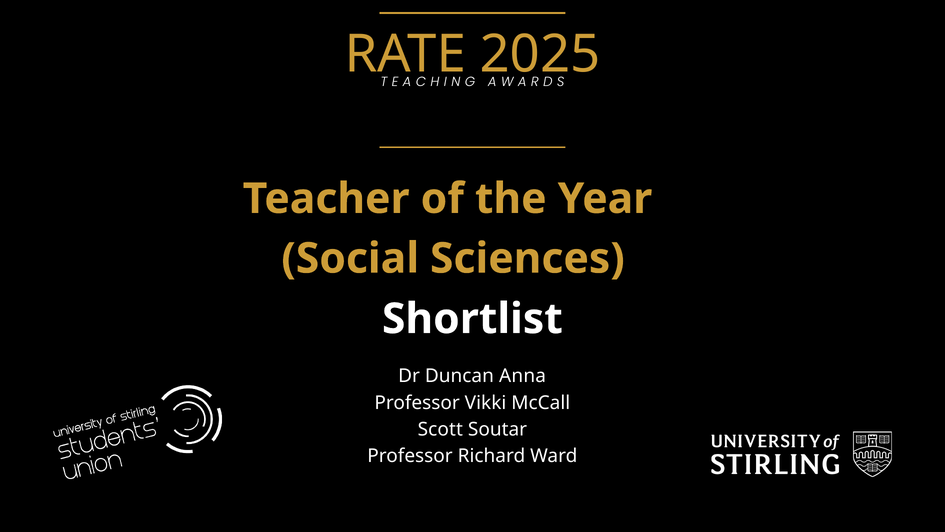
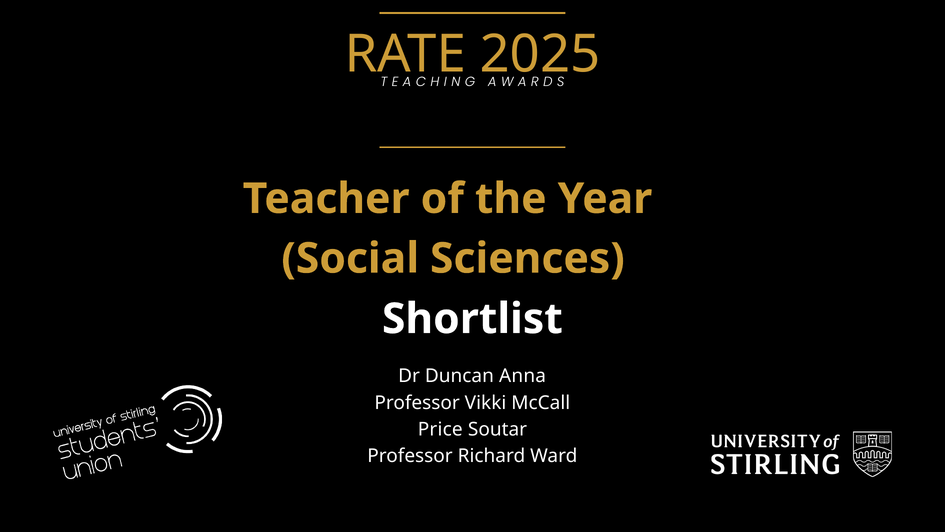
Scott: Scott -> Price
